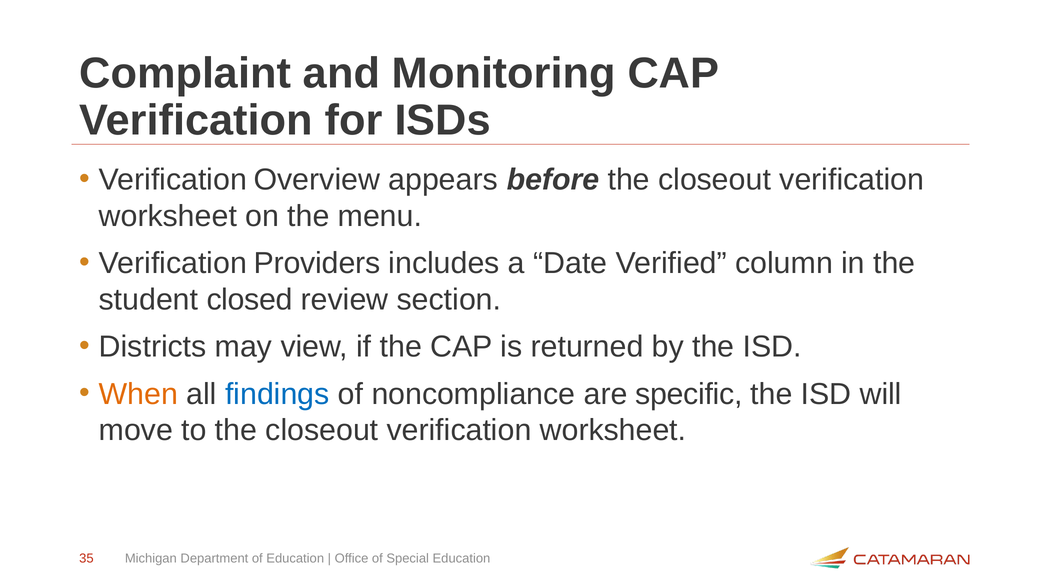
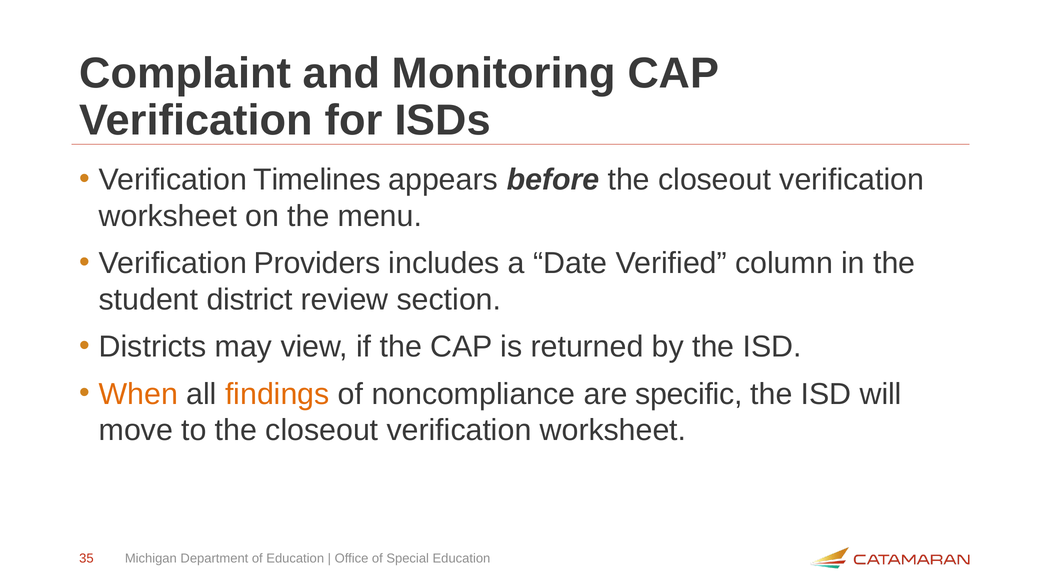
Overview: Overview -> Timelines
closed: closed -> district
findings colour: blue -> orange
